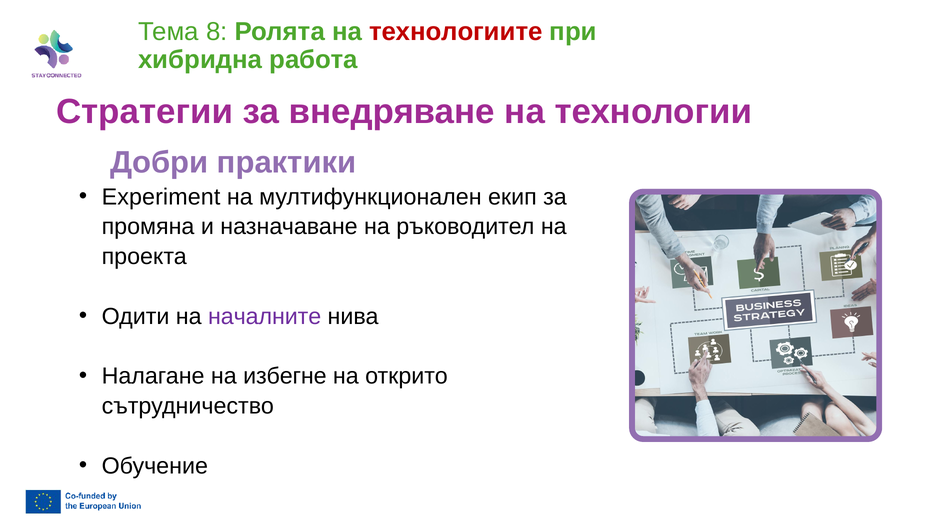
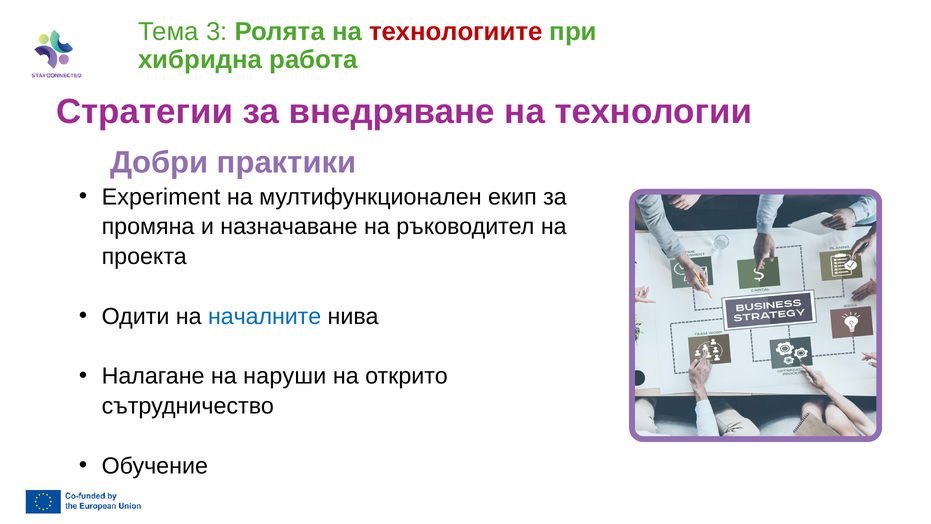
8: 8 -> 3
началните colour: purple -> blue
избегне: избегне -> наруши
